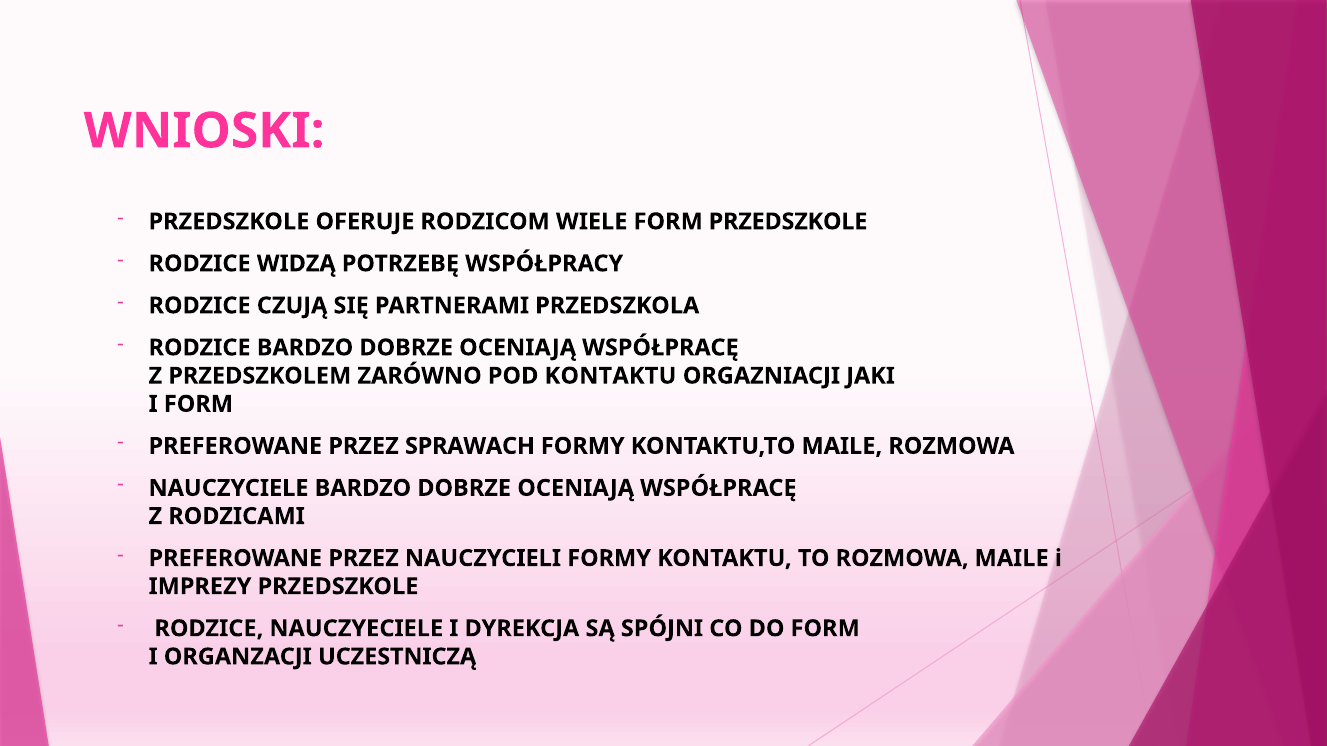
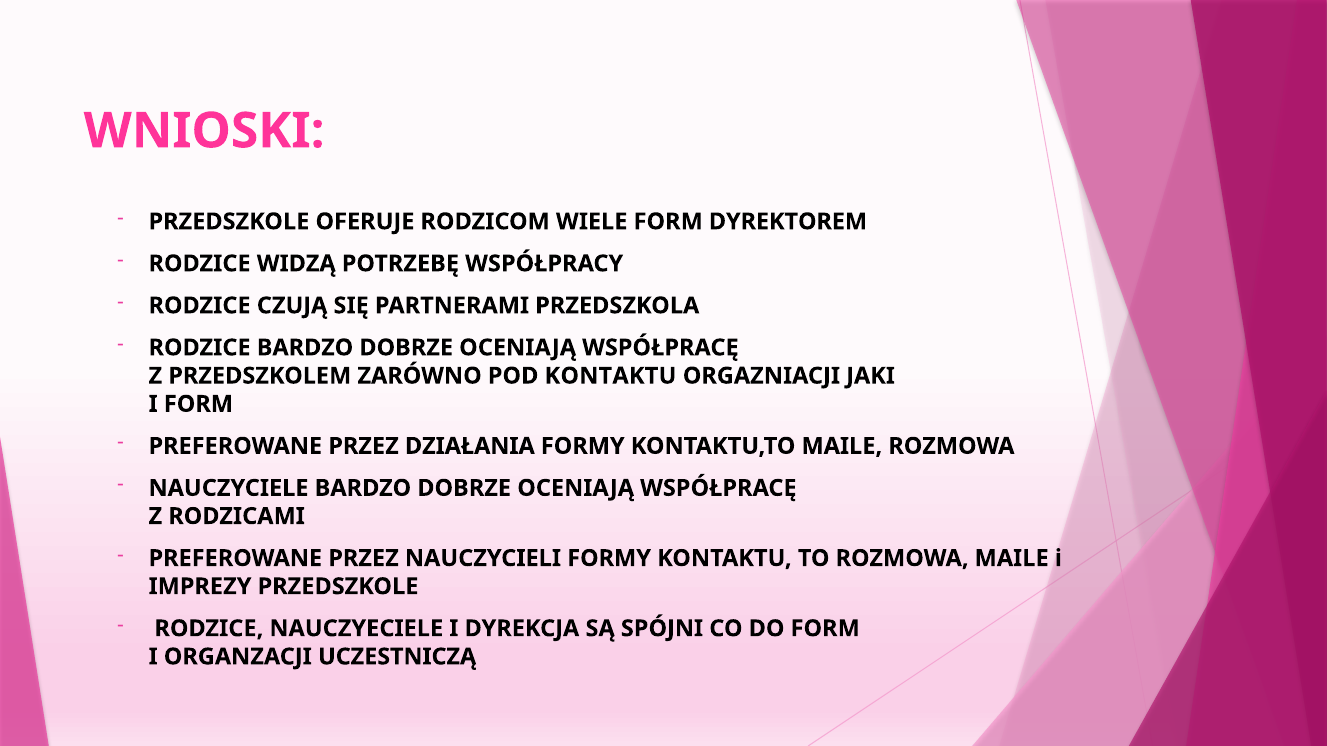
FORM PRZEDSZKOLE: PRZEDSZKOLE -> DYREKTOREM
SPRAWACH: SPRAWACH -> DZIAŁANIA
